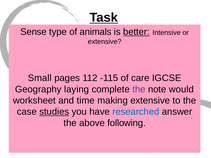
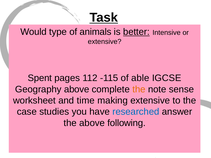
Sense: Sense -> Would
Small: Small -> Spent
care: care -> able
Geography laying: laying -> above
the at (139, 89) colour: purple -> orange
would: would -> sense
studies underline: present -> none
